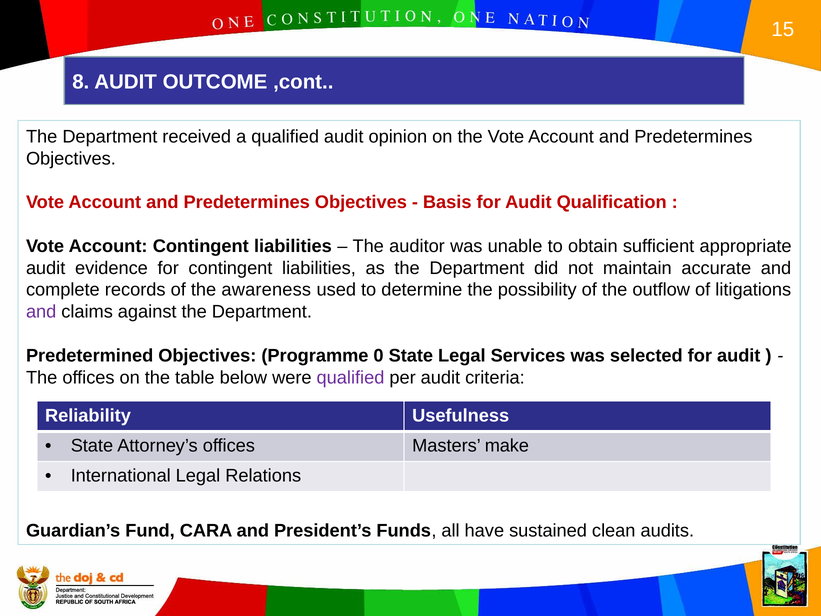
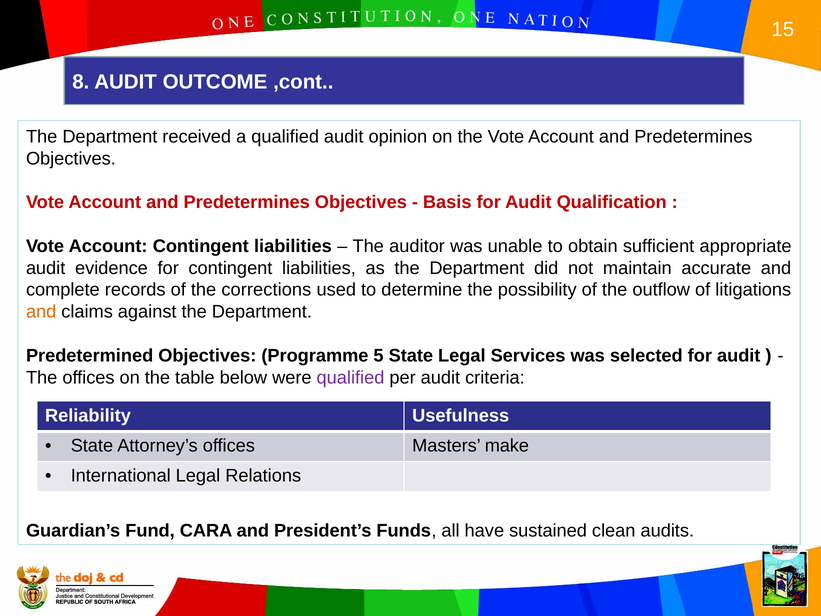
awareness: awareness -> corrections
and at (41, 312) colour: purple -> orange
0: 0 -> 5
